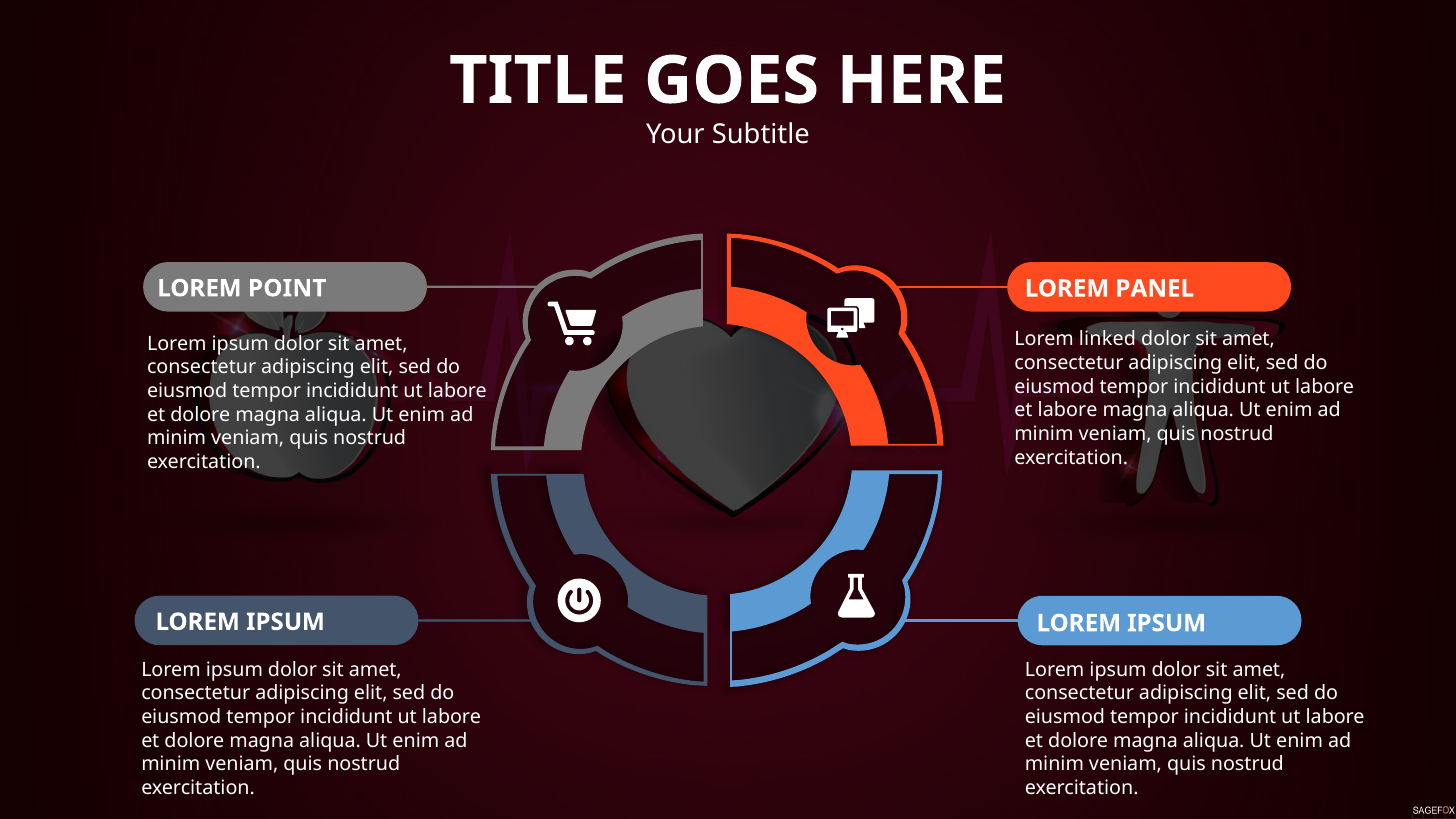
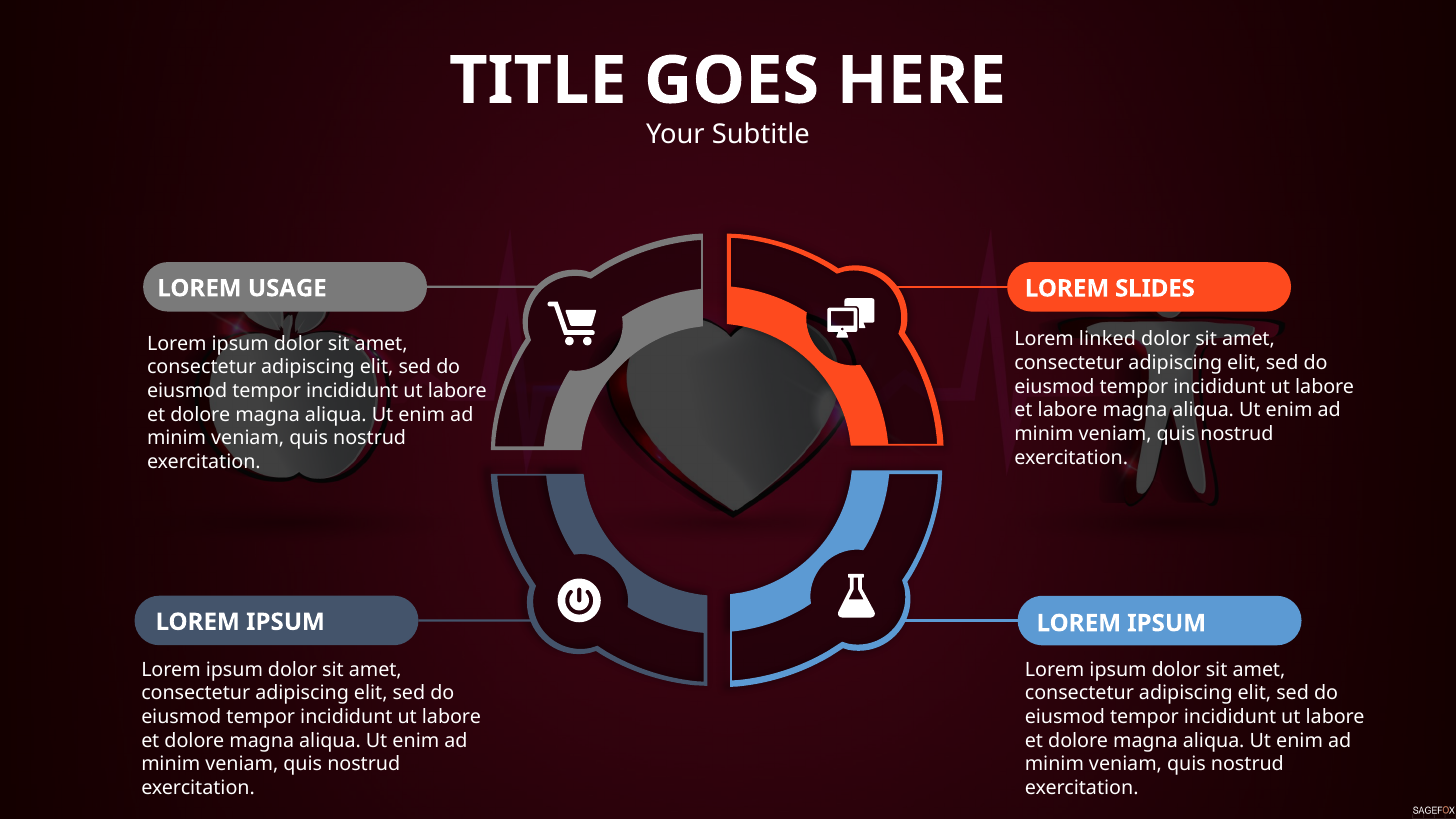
POINT: POINT -> USAGE
PANEL: PANEL -> SLIDES
